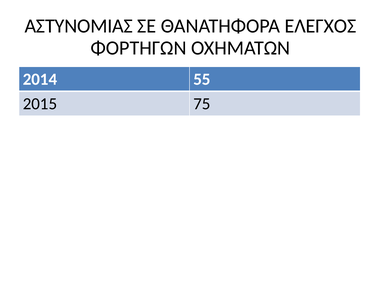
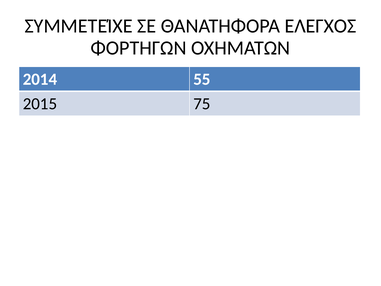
ΑΣΤΥΝΟΜΙΑΣ: ΑΣΤΥΝΟΜΙΑΣ -> ΣΥΜΜΕΤΕΊΧΕ
